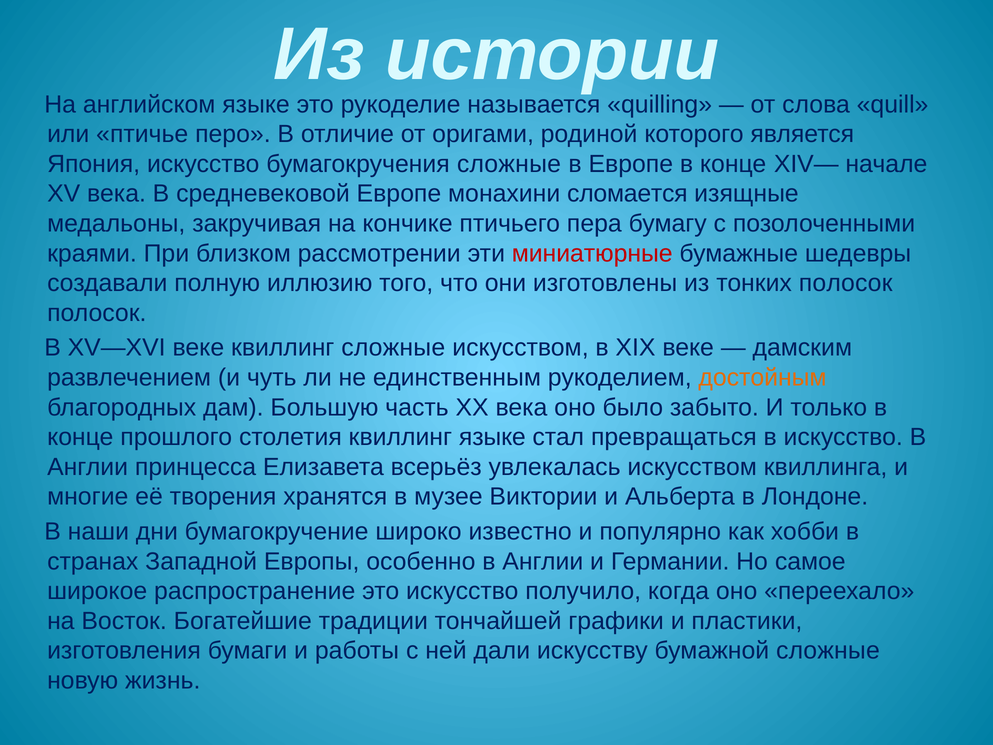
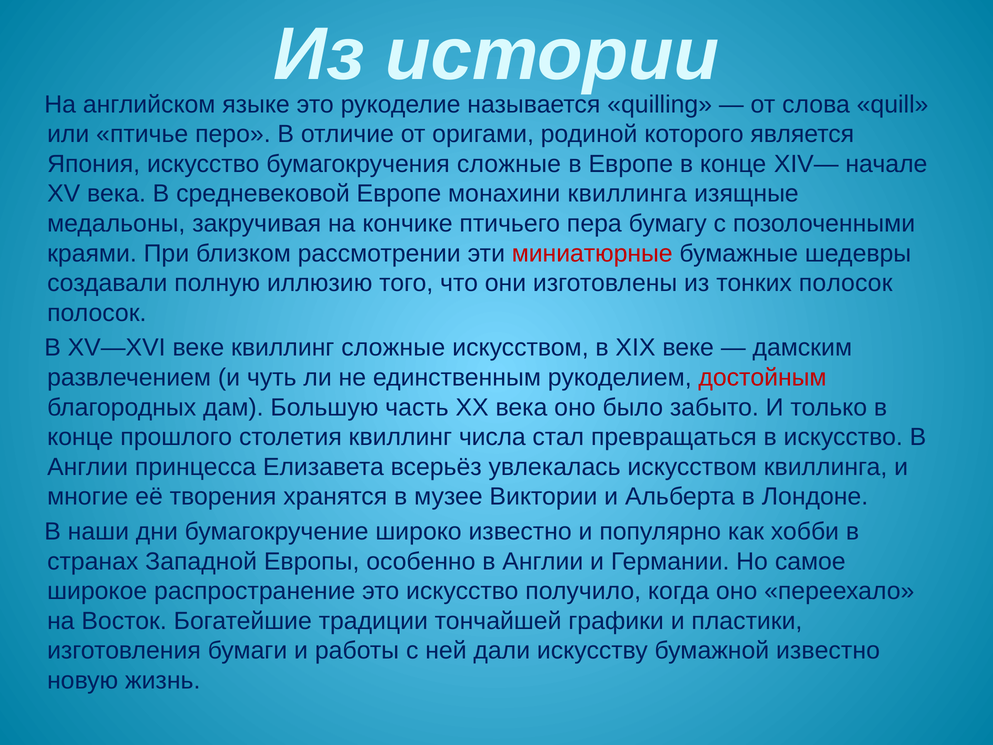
монахини сломается: сломается -> квиллинга
достойным colour: orange -> red
квиллинг языке: языке -> числа
бумажной сложные: сложные -> известно
